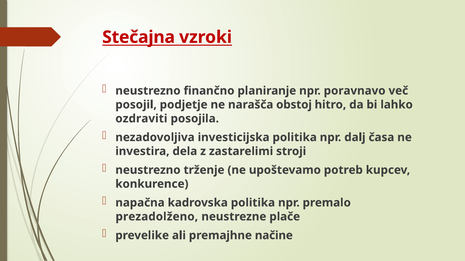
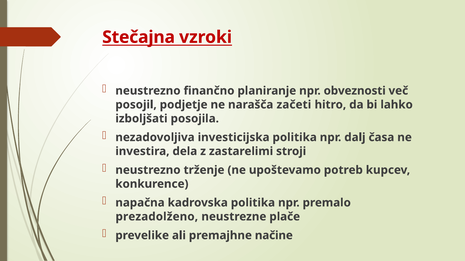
poravnavo: poravnavo -> obveznosti
obstoj: obstoj -> začeti
ozdraviti: ozdraviti -> izboljšati
